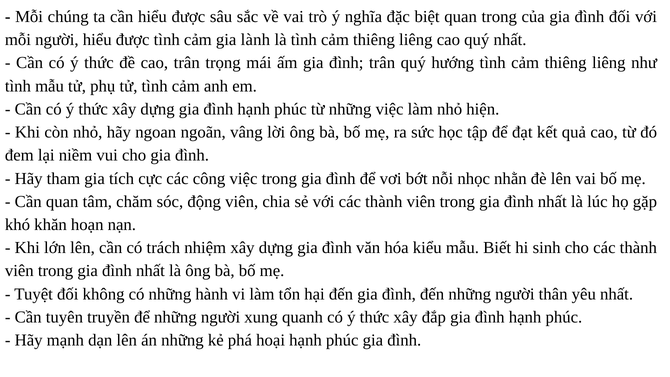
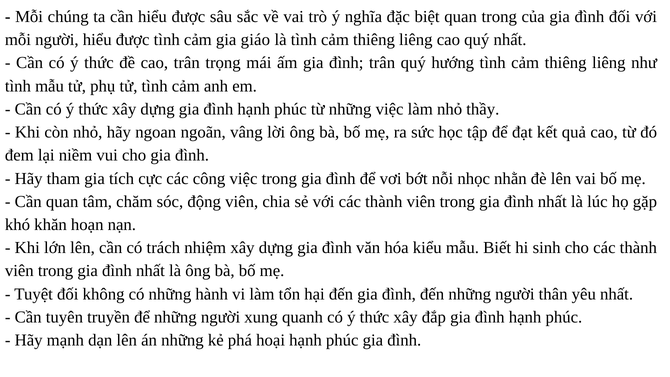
lành: lành -> giáo
hiện: hiện -> thầy
